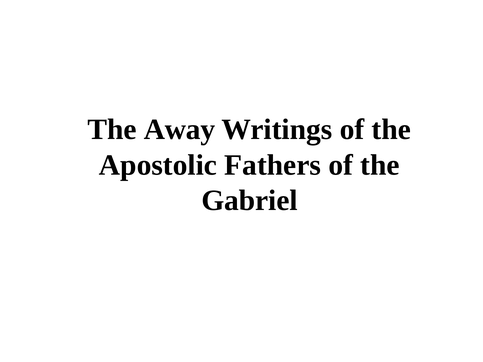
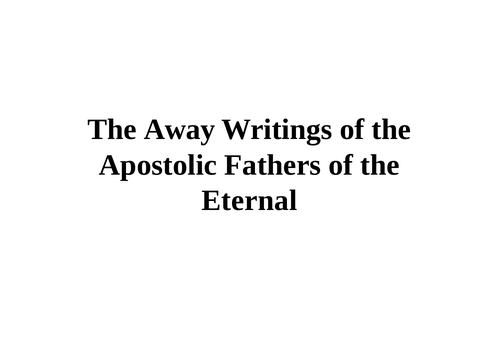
Gabriel: Gabriel -> Eternal
